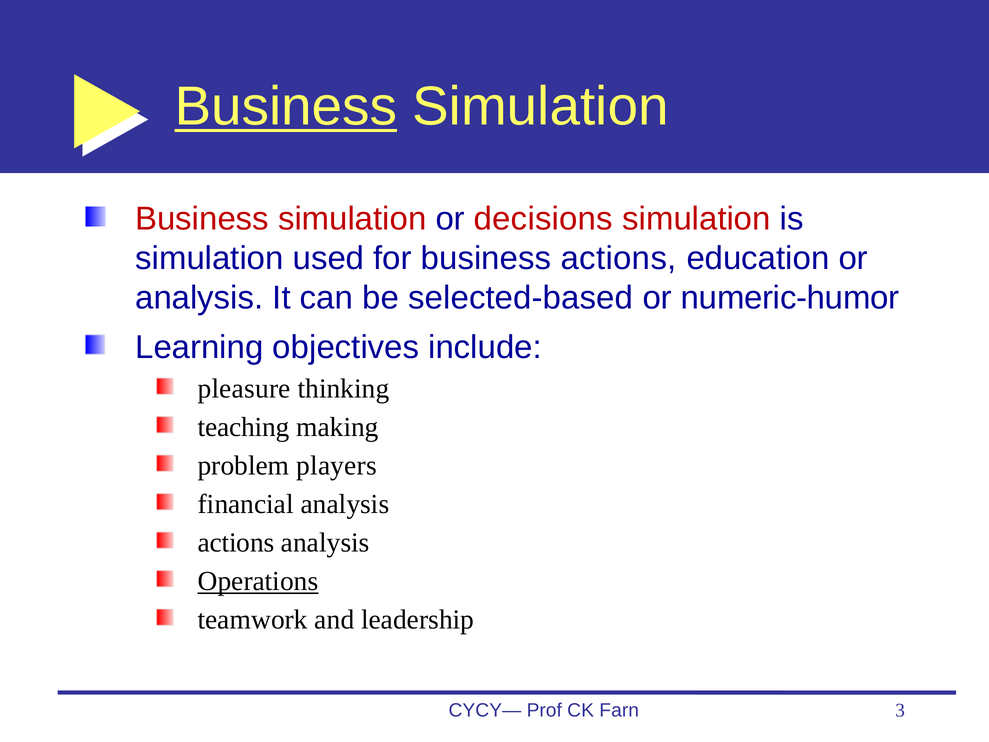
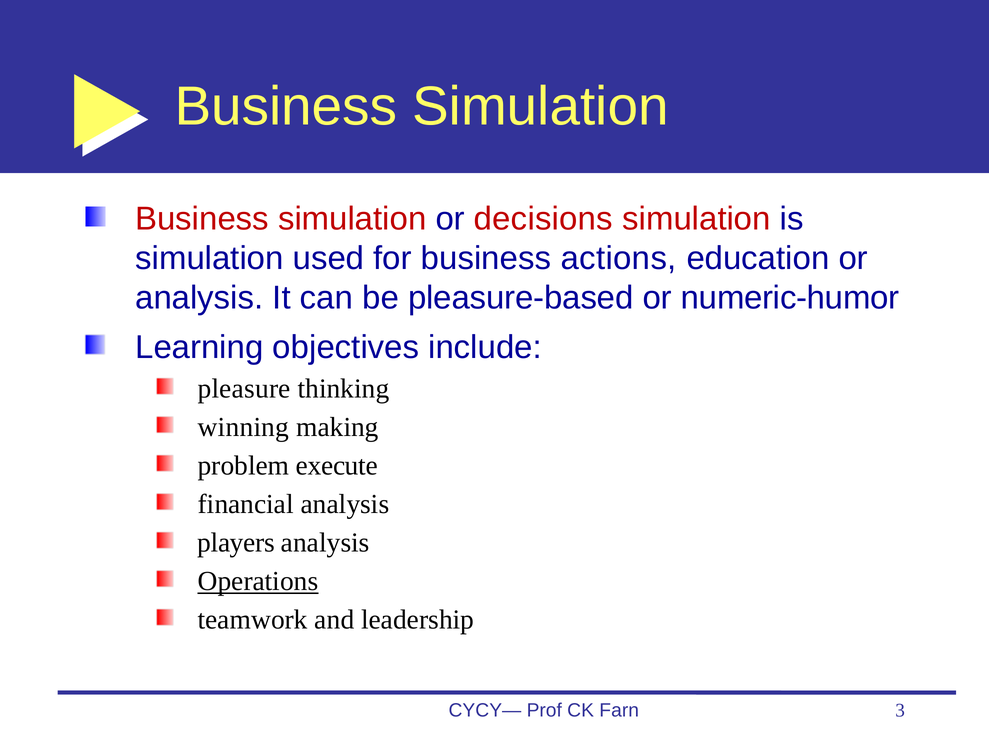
Business at (286, 107) underline: present -> none
selected-based: selected-based -> pleasure-based
teaching: teaching -> winning
players: players -> execute
actions at (236, 543): actions -> players
